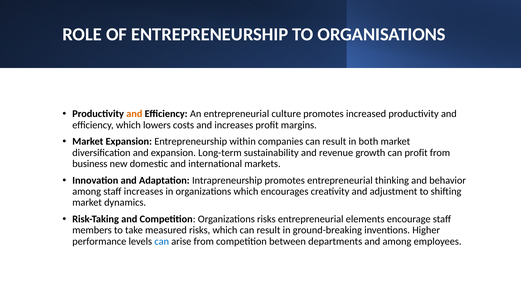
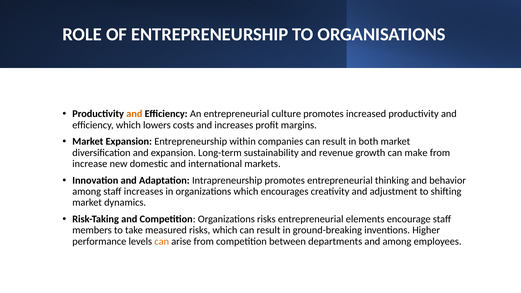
can profit: profit -> make
business: business -> increase
can at (162, 241) colour: blue -> orange
